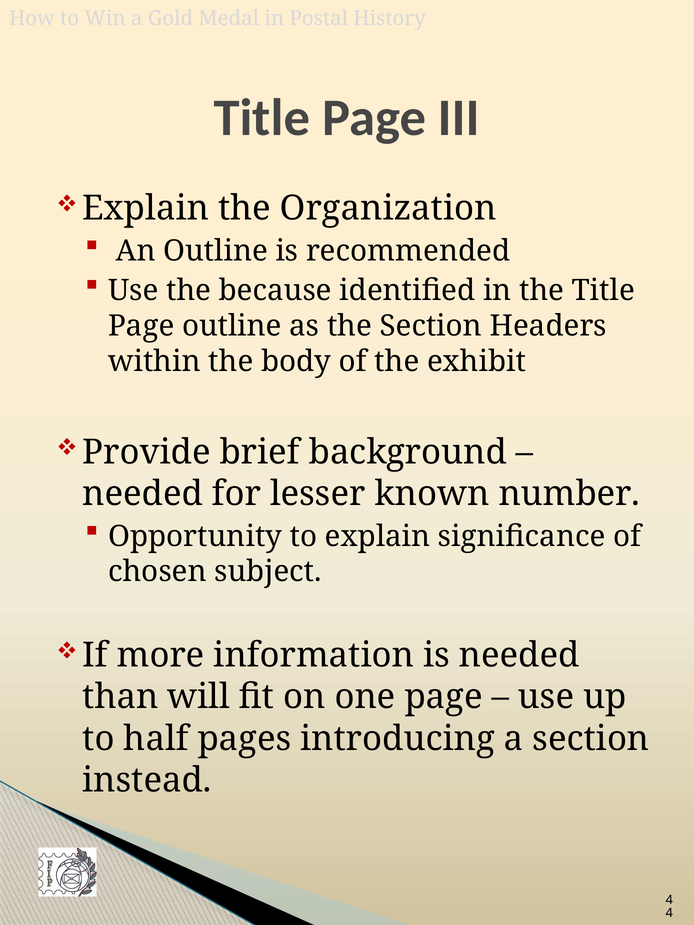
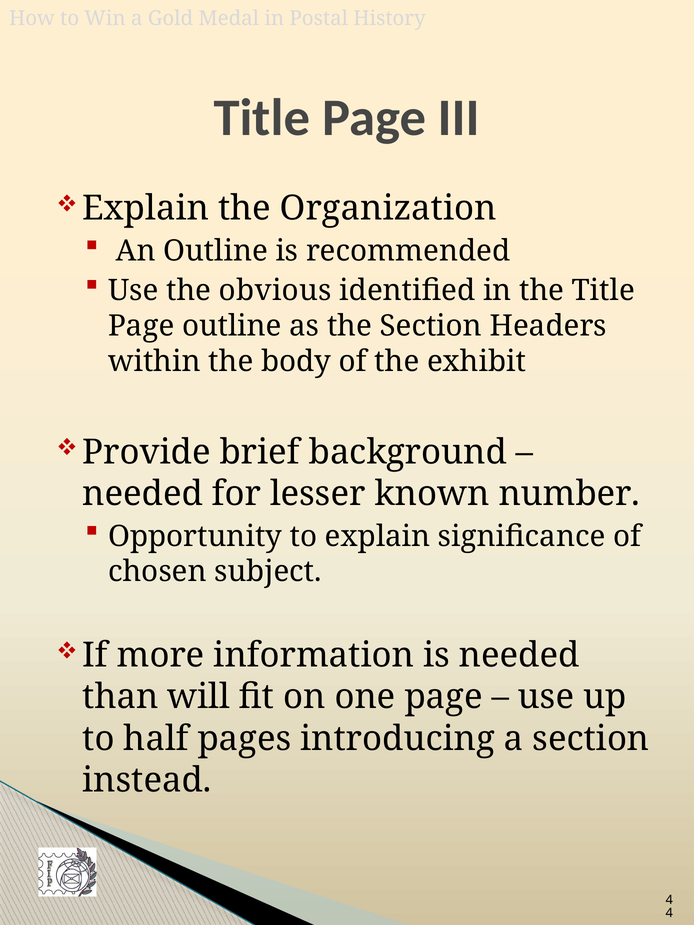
because: because -> obvious
